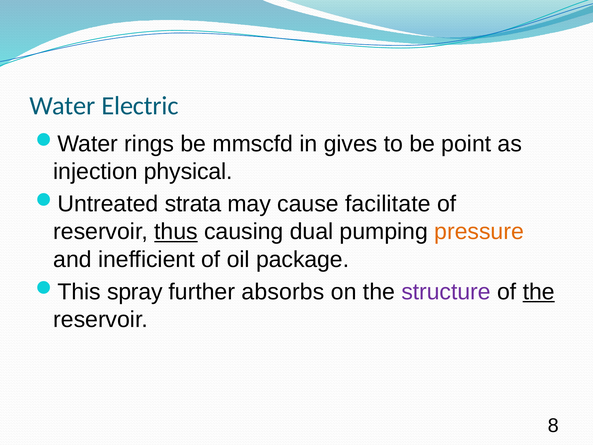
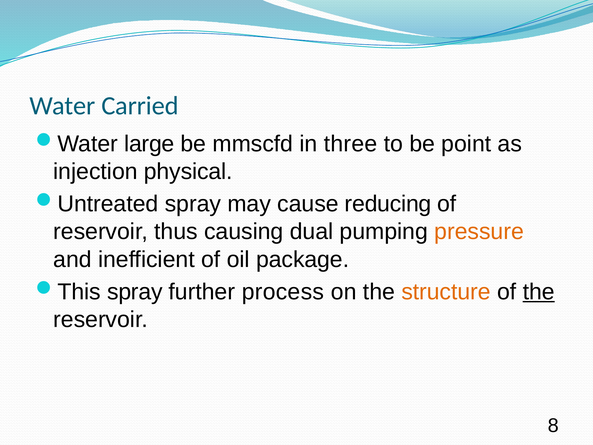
Electric: Electric -> Carried
rings: rings -> large
gives: gives -> three
strata at (193, 204): strata -> spray
facilitate: facilitate -> reducing
thus underline: present -> none
absorbs: absorbs -> process
structure colour: purple -> orange
